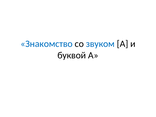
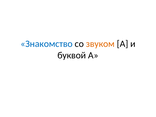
звуком colour: blue -> orange
